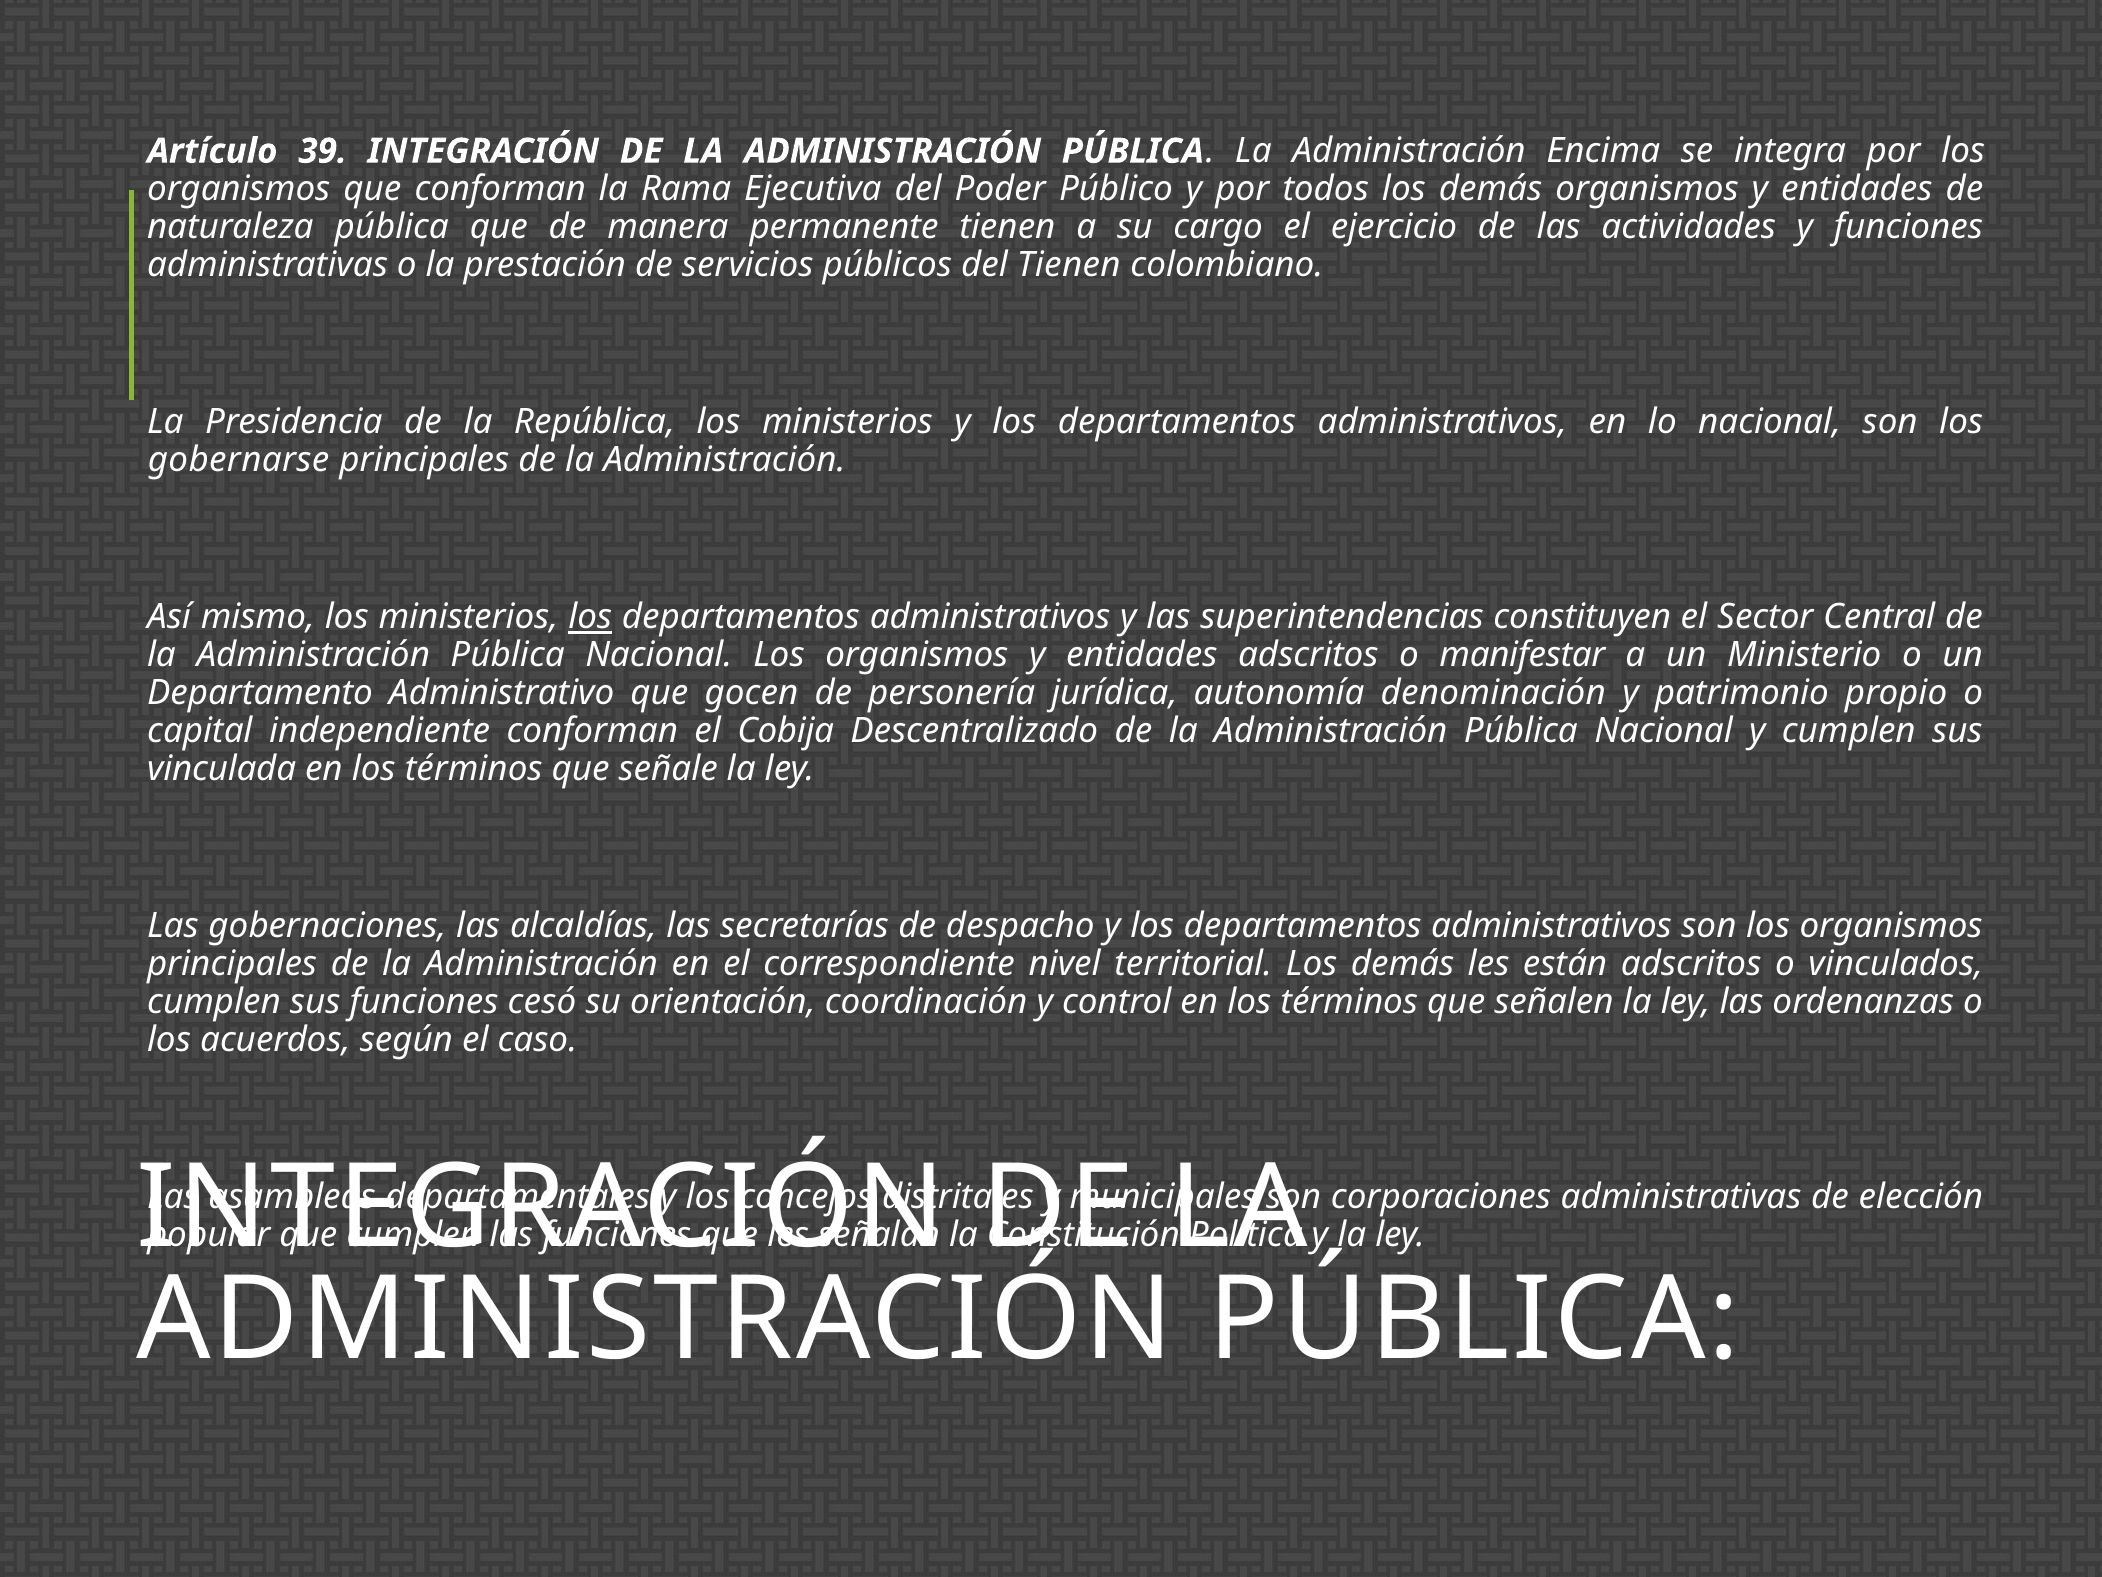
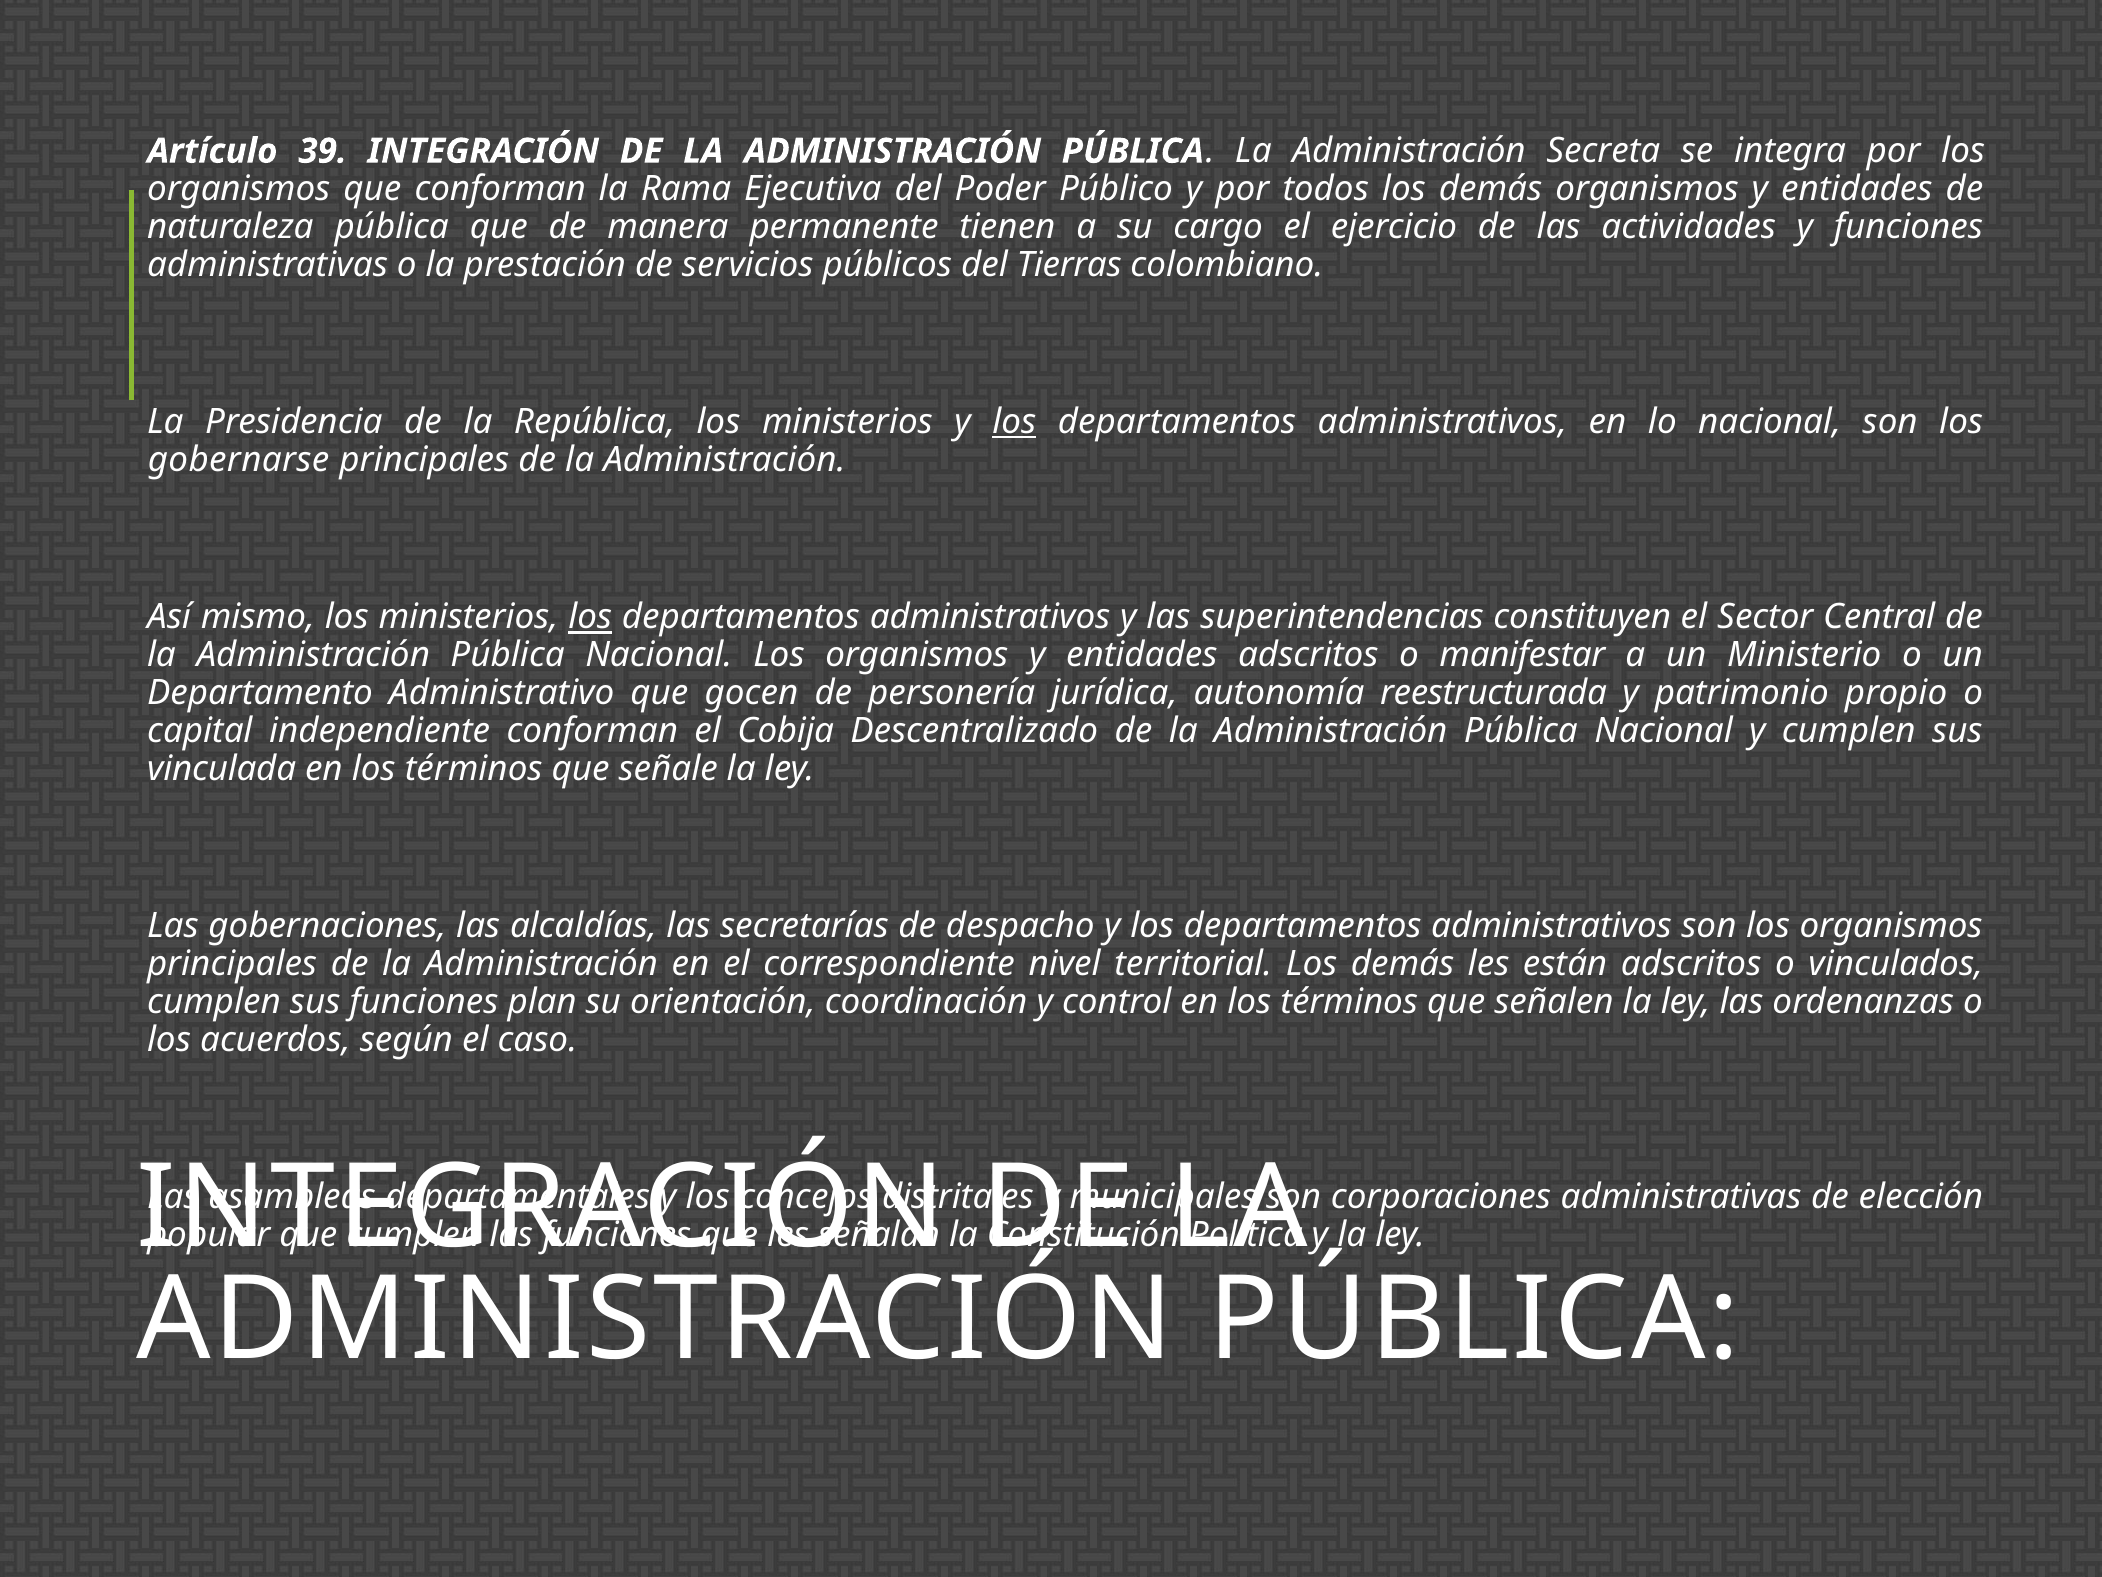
Encima: Encima -> Secreta
del Tienen: Tienen -> Tierras
los at (1014, 422) underline: none -> present
denominación: denominación -> reestructurada
cesó: cesó -> plan
